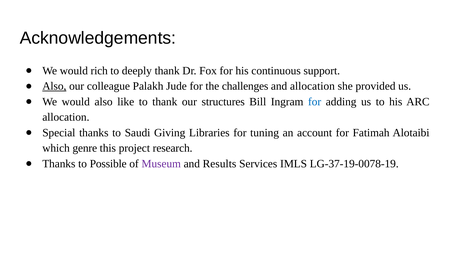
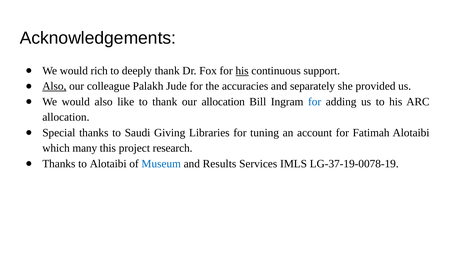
his at (242, 71) underline: none -> present
challenges: challenges -> accuracies
and allocation: allocation -> separately
our structures: structures -> allocation
genre: genre -> many
to Possible: Possible -> Alotaibi
Museum colour: purple -> blue
